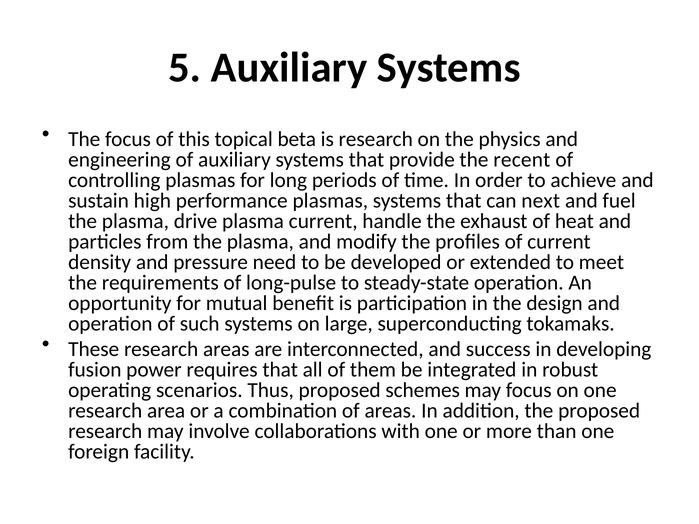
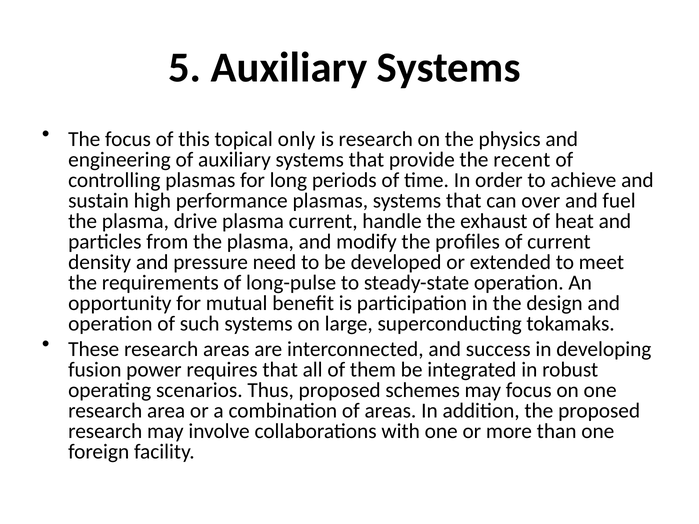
beta: beta -> only
next: next -> over
